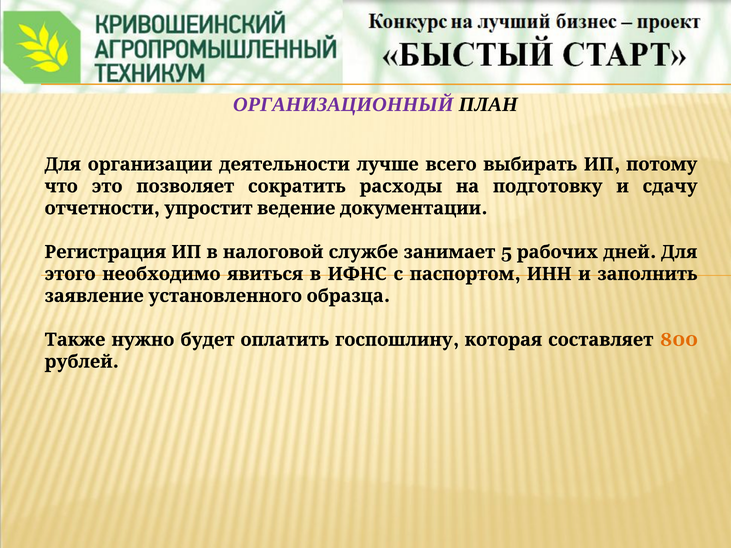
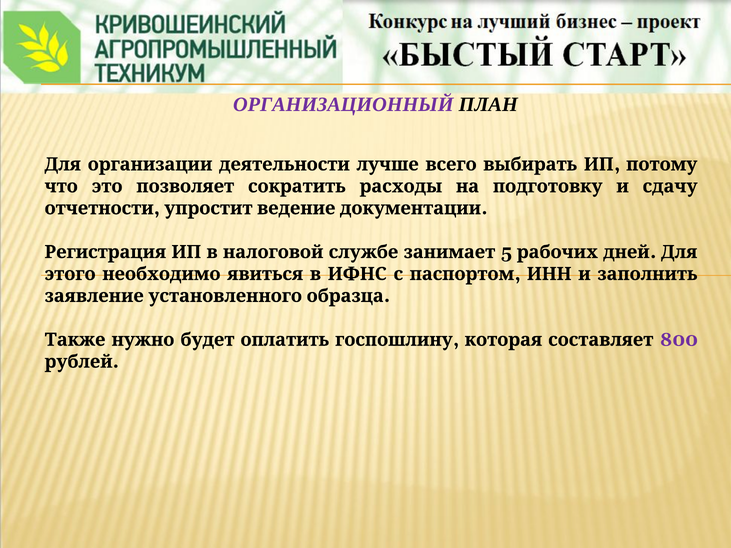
800 colour: orange -> purple
